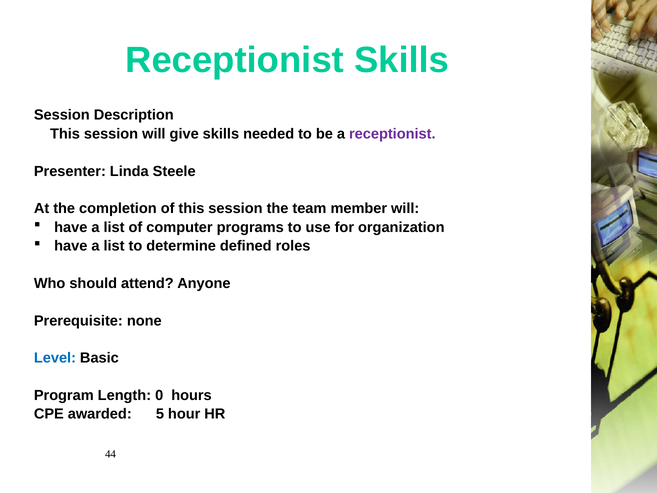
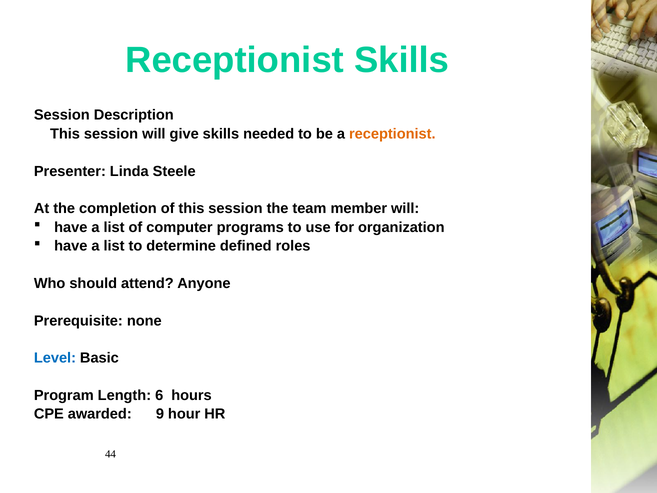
receptionist at (392, 134) colour: purple -> orange
0: 0 -> 6
5: 5 -> 9
